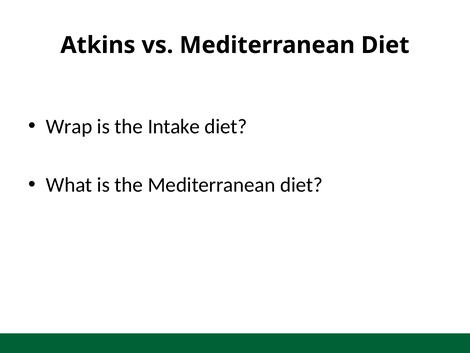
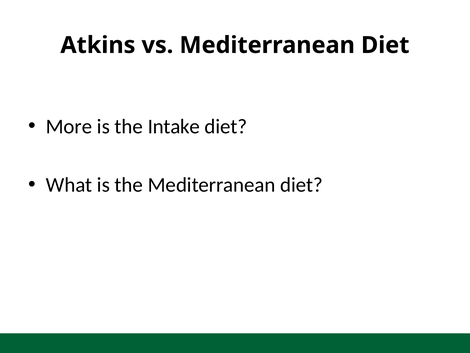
Wrap: Wrap -> More
